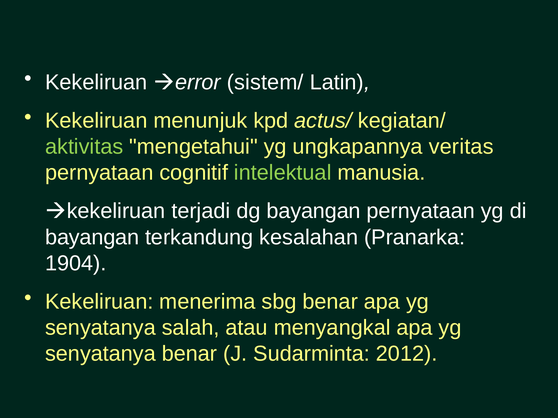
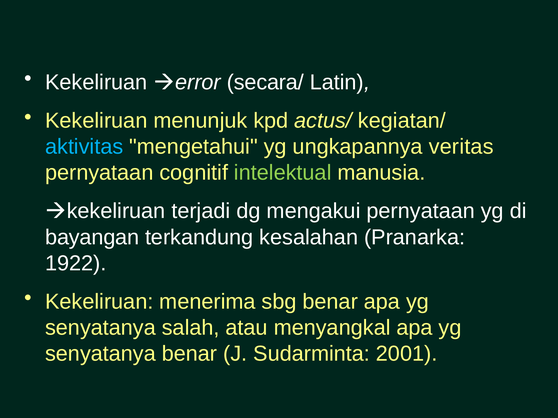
sistem/: sistem/ -> secara/
aktivitas colour: light green -> light blue
dg bayangan: bayangan -> mengakui
1904: 1904 -> 1922
2012: 2012 -> 2001
